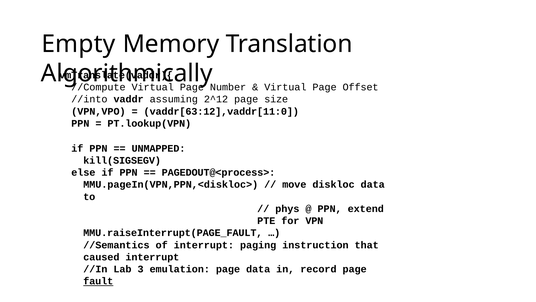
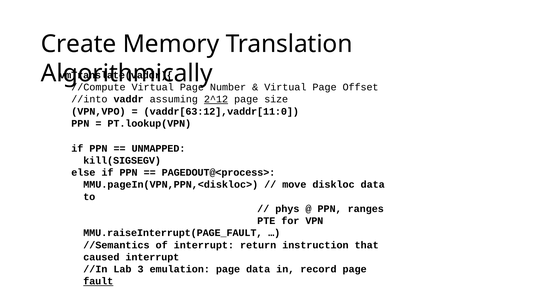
Empty: Empty -> Create
2^12 underline: none -> present
extend: extend -> ranges
interrupt paging: paging -> return
